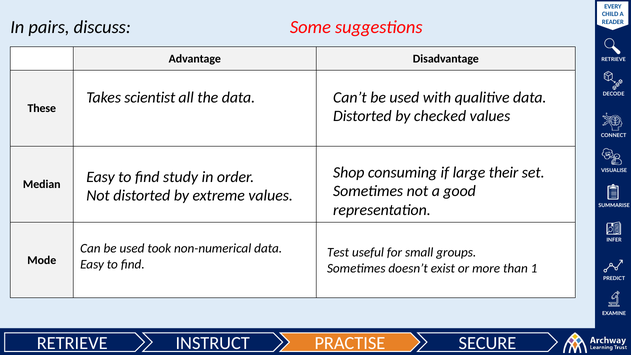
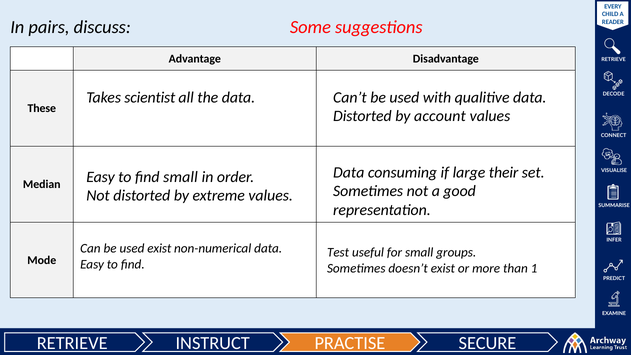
checked: checked -> account
Shop at (349, 172): Shop -> Data
find study: study -> small
used took: took -> exist
